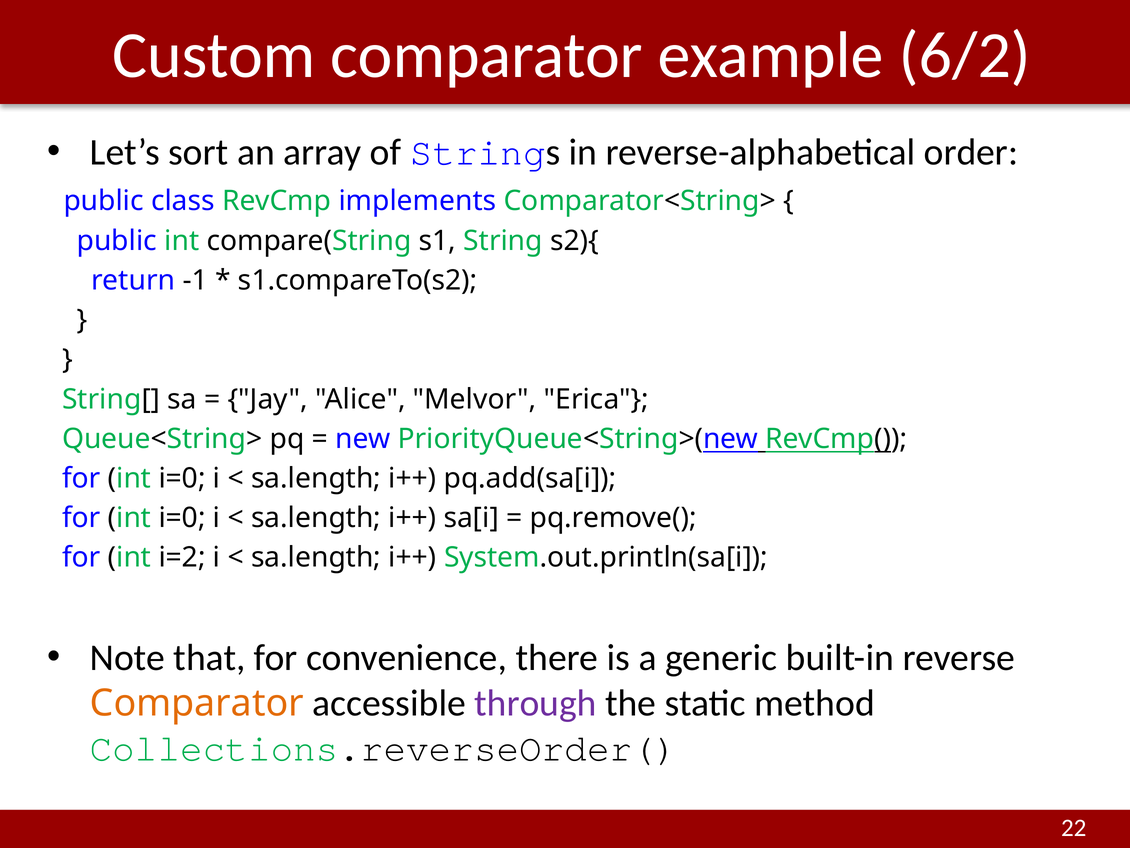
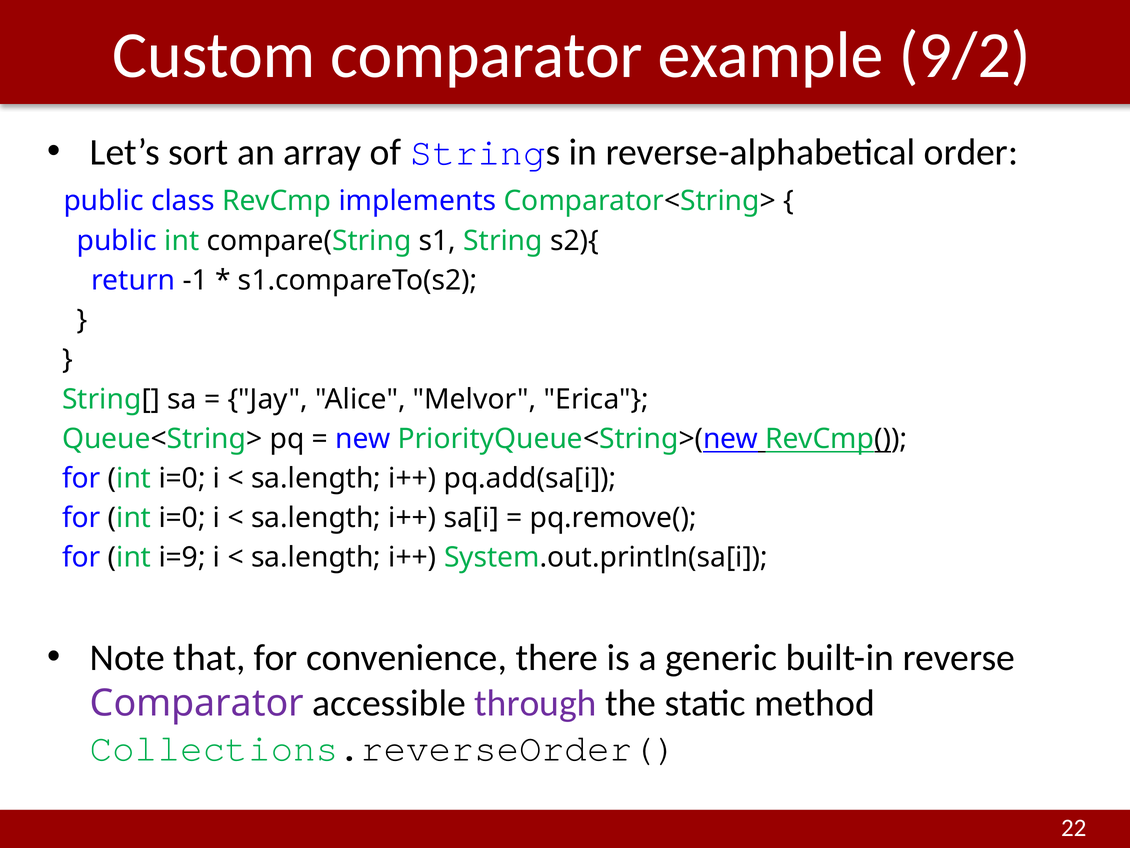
6/2: 6/2 -> 9/2
i=2: i=2 -> i=9
Comparator at (197, 703) colour: orange -> purple
